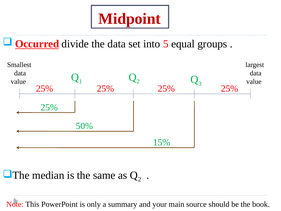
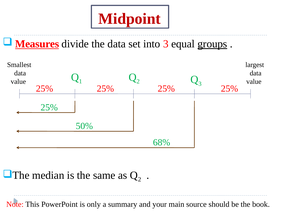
Occurred: Occurred -> Measures
into 5: 5 -> 3
groups underline: none -> present
15%: 15% -> 68%
